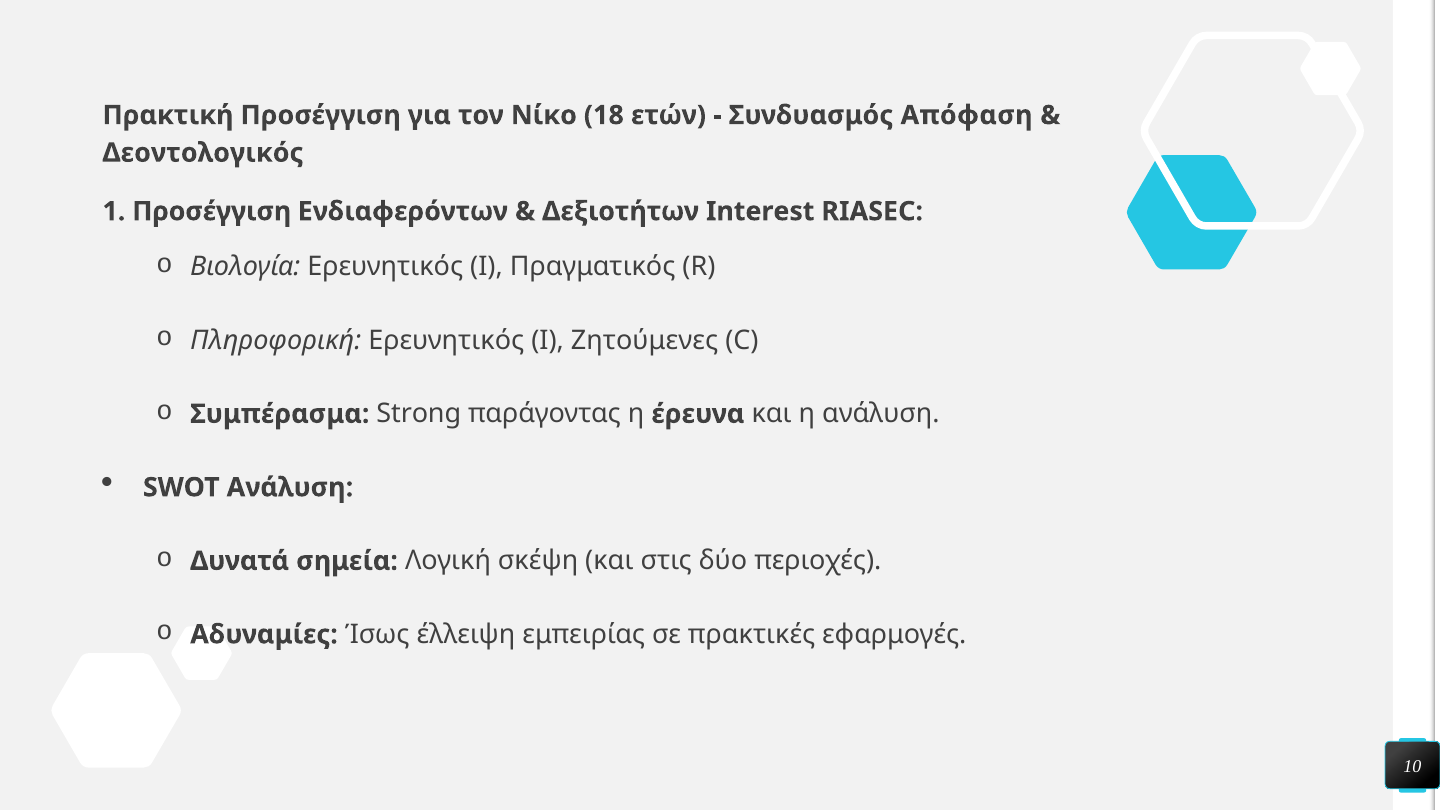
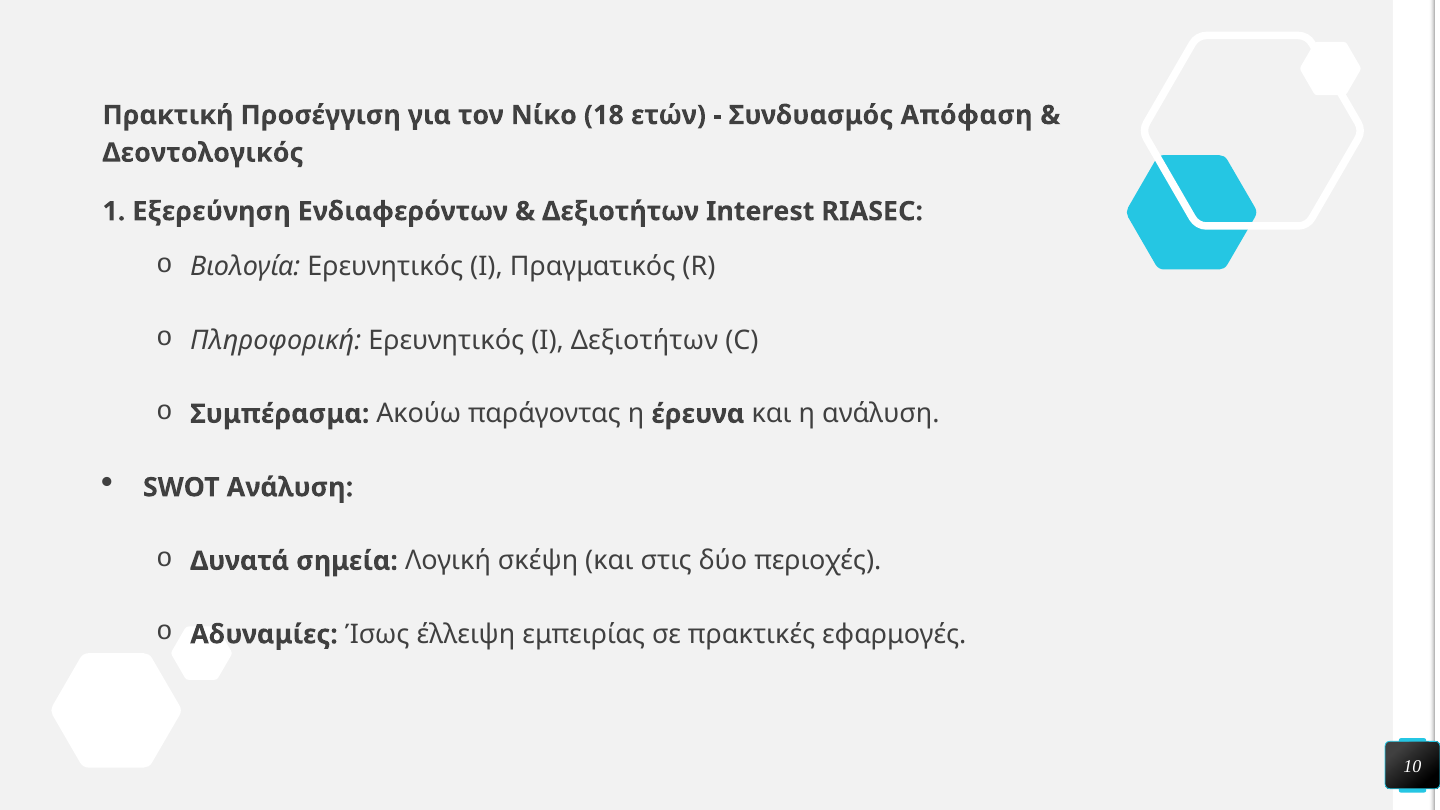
1 Προσέγγιση: Προσέγγιση -> Εξερεύνηση
I Ζητούμενες: Ζητούμενες -> Δεξιοτήτων
Strong: Strong -> Ακούω
